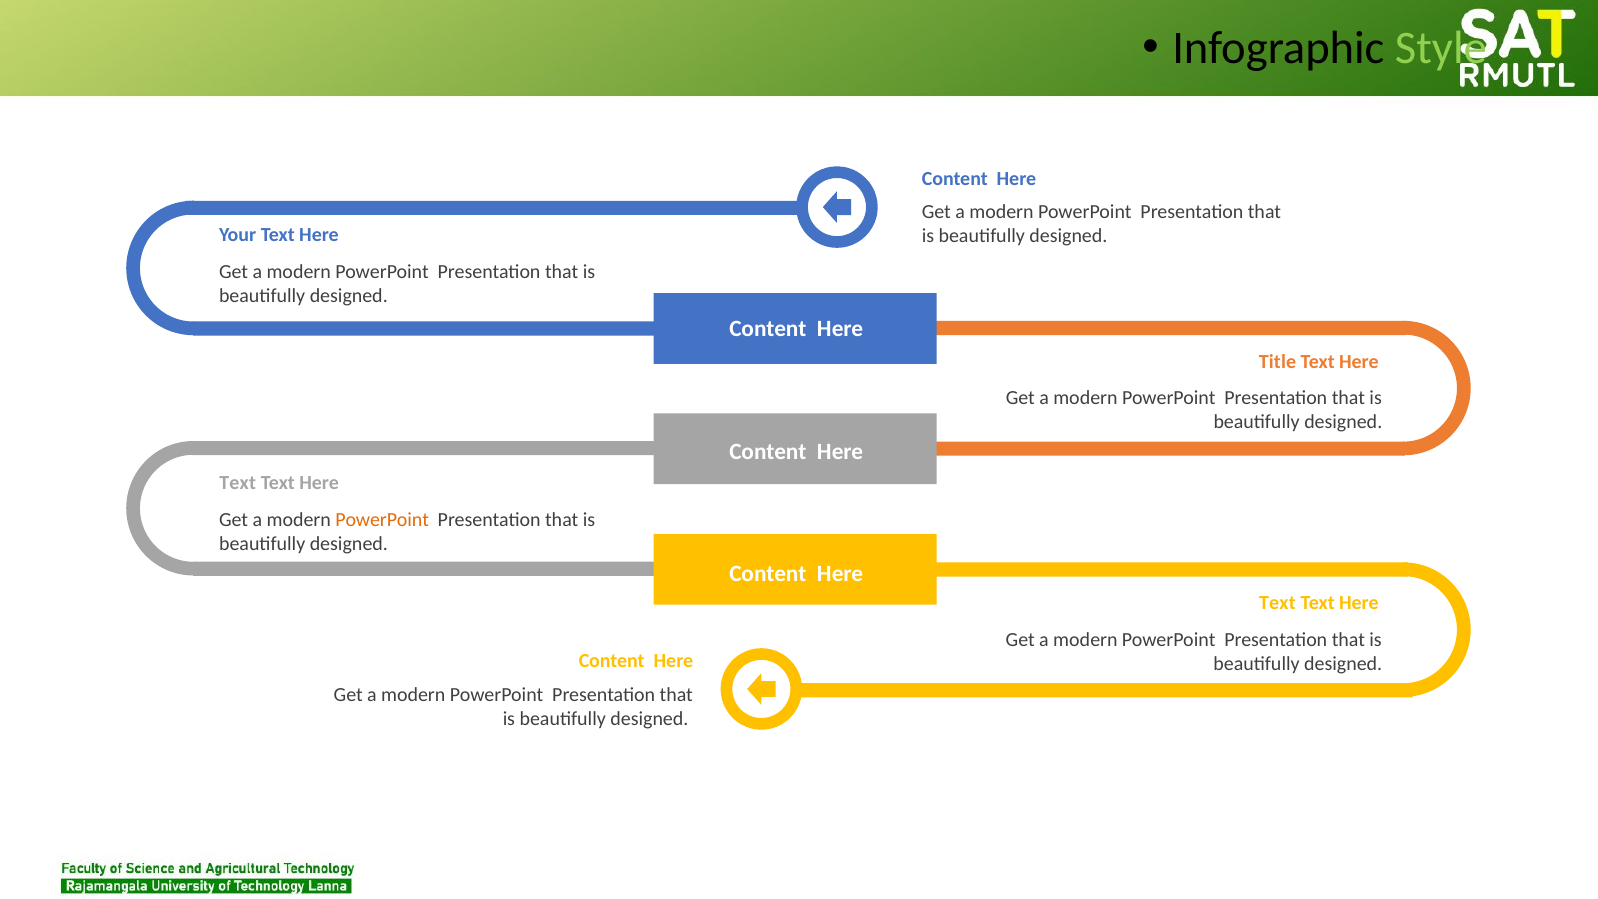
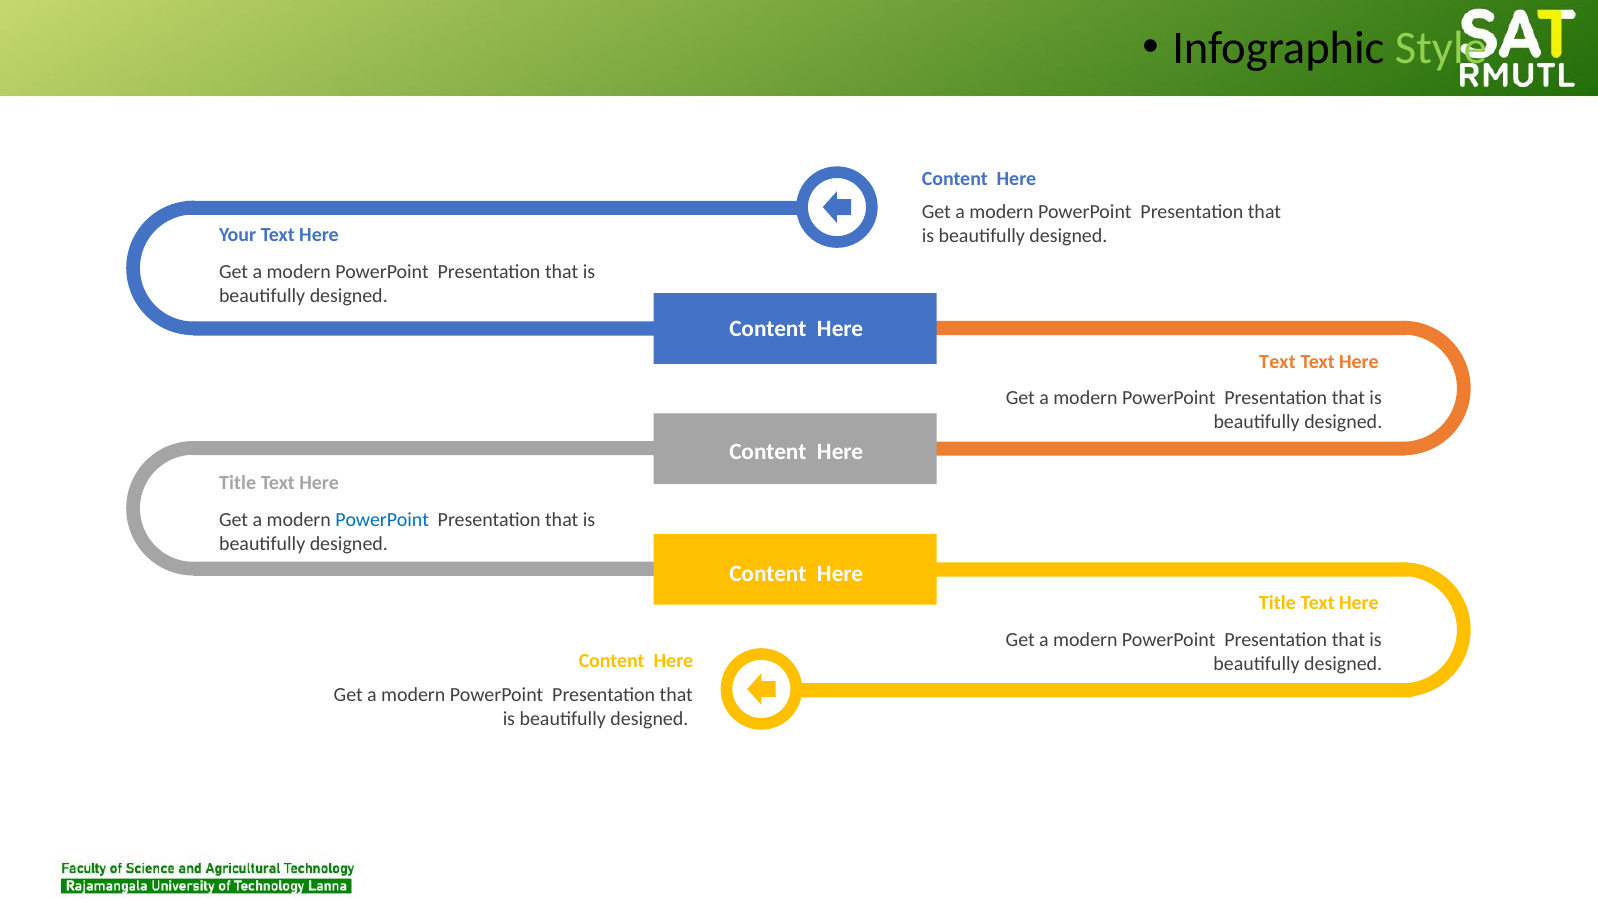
Title at (1278, 362): Title -> Text
Text at (238, 483): Text -> Title
PowerPoint at (382, 519) colour: orange -> blue
Text at (1277, 603): Text -> Title
